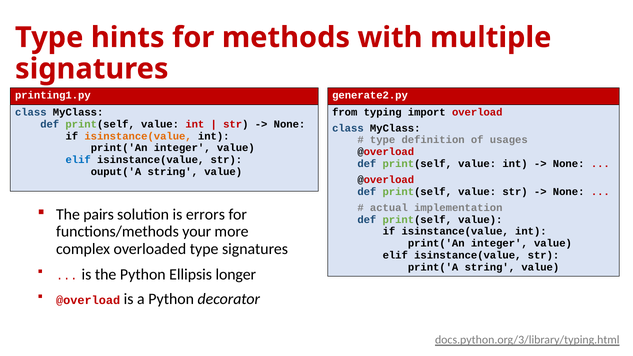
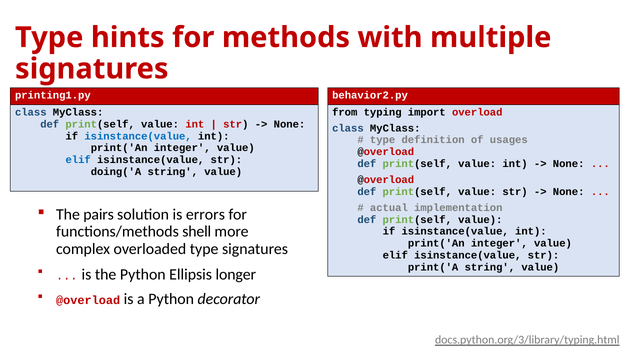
generate2.py: generate2.py -> behavior2.py
isinstance(value at (138, 136) colour: orange -> blue
ouput('A: ouput('A -> doing('A
your: your -> shell
